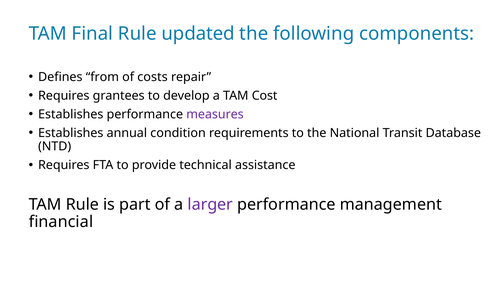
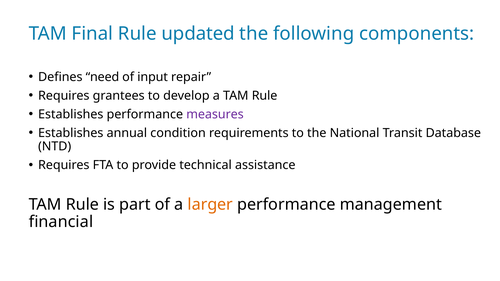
from: from -> need
costs: costs -> input
a TAM Cost: Cost -> Rule
larger colour: purple -> orange
